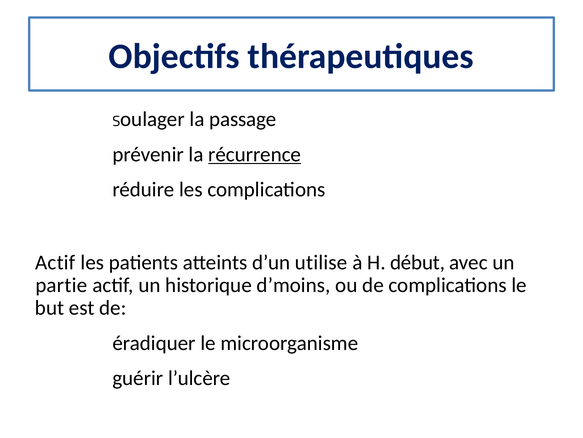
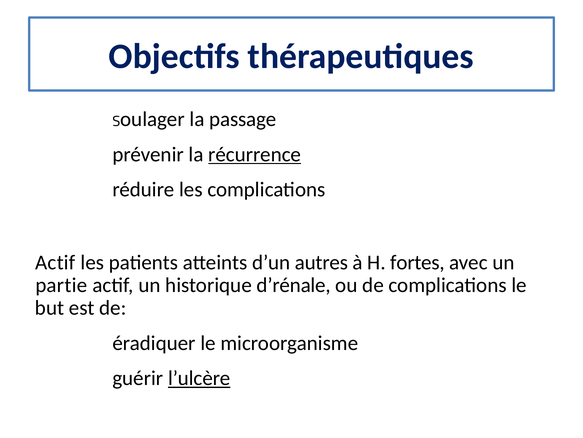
utilise: utilise -> autres
début: début -> fortes
d’moins: d’moins -> d’rénale
l’ulcère underline: none -> present
